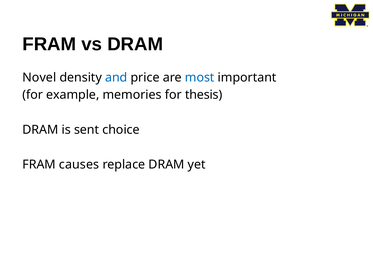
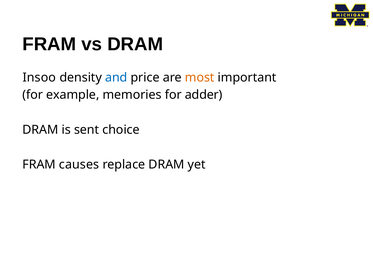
Novel: Novel -> Insoo
most colour: blue -> orange
thesis: thesis -> adder
